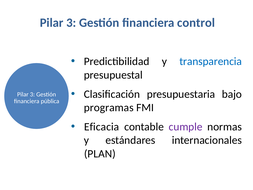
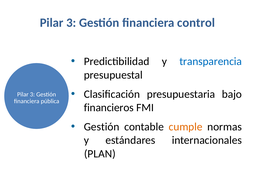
programas: programas -> financieros
Eficacia at (102, 127): Eficacia -> Gestión
cumple colour: purple -> orange
